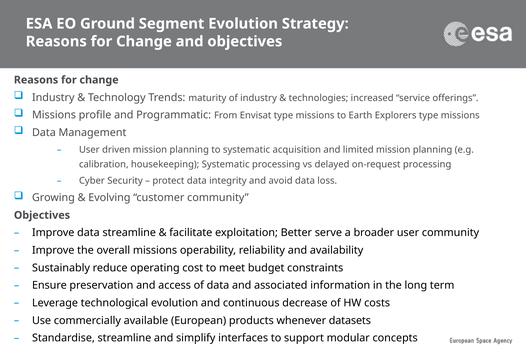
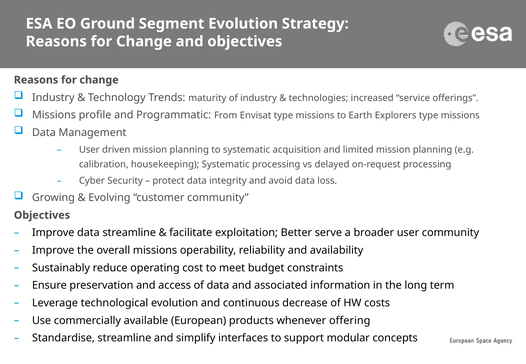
datasets: datasets -> offering
